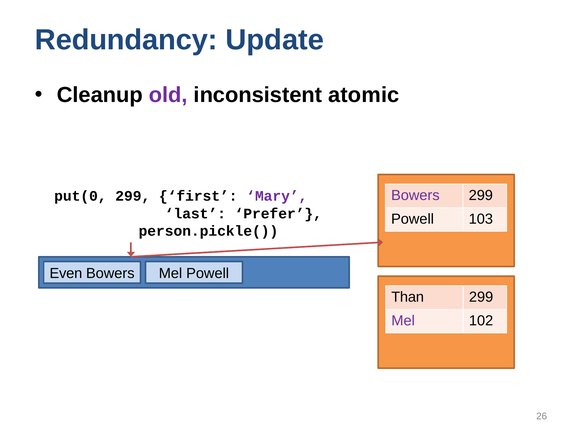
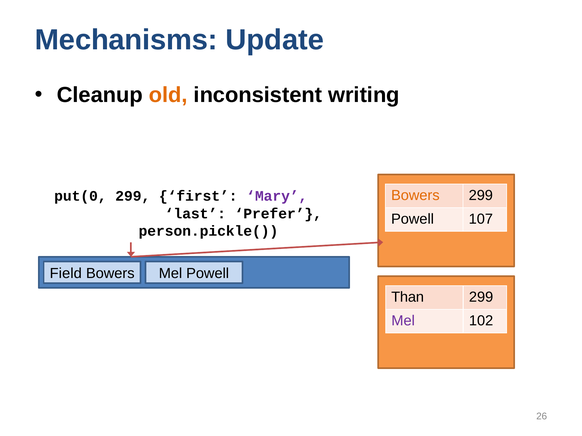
Redundancy: Redundancy -> Mechanisms
old colour: purple -> orange
atomic: atomic -> writing
Bowers at (415, 196) colour: purple -> orange
103: 103 -> 107
Even: Even -> Field
